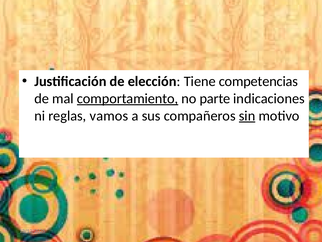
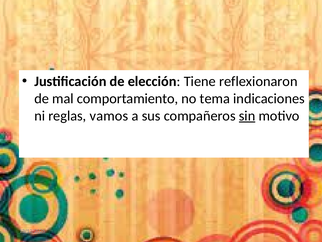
competencias: competencias -> reflexionaron
comportamiento underline: present -> none
parte: parte -> tema
